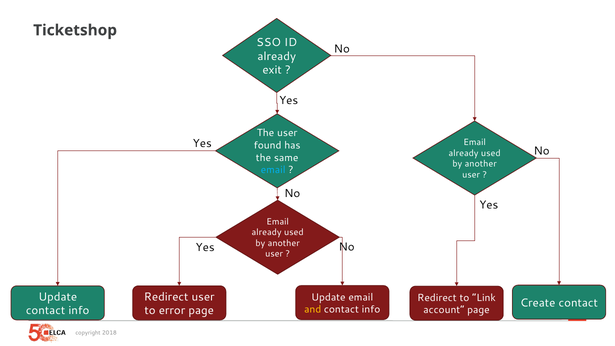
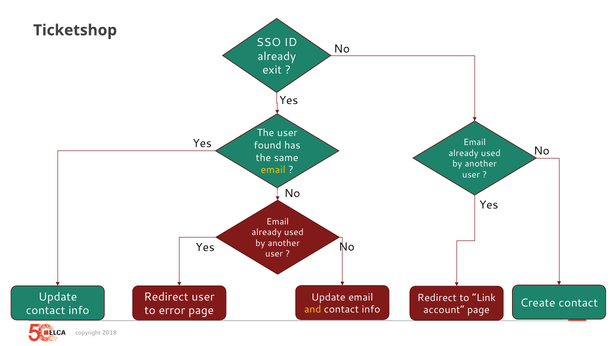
email at (273, 170) colour: light blue -> yellow
